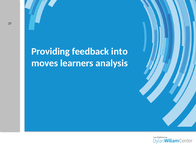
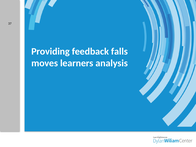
into: into -> falls
